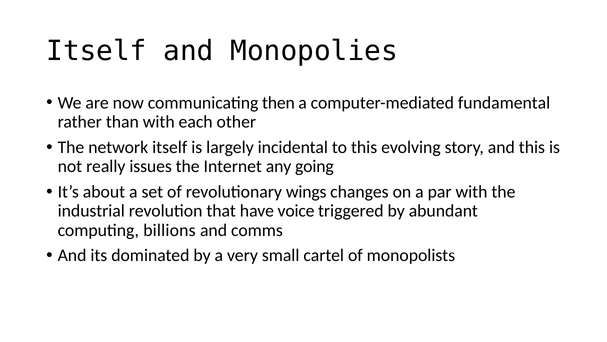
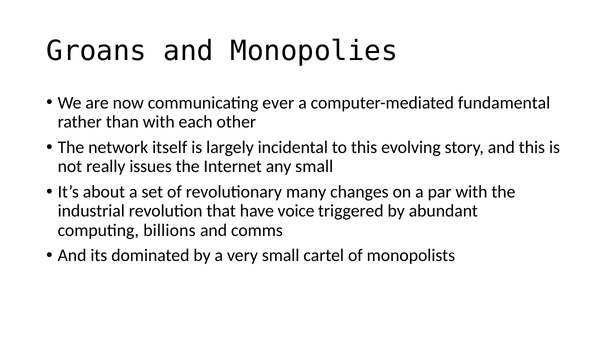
Itself at (96, 51): Itself -> Groans
then: then -> ever
any going: going -> small
wings: wings -> many
